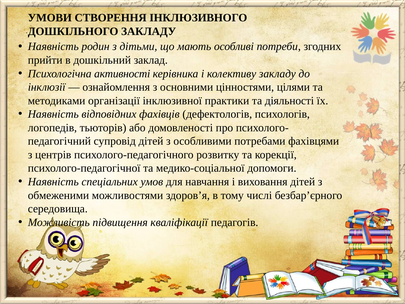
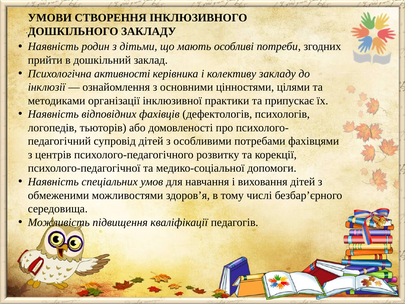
діяльності: діяльності -> припускає
